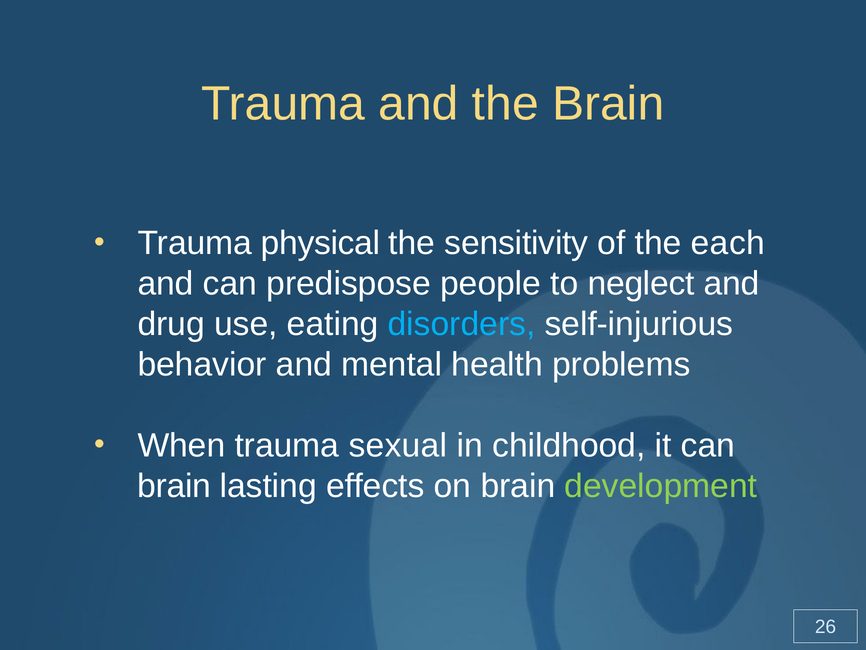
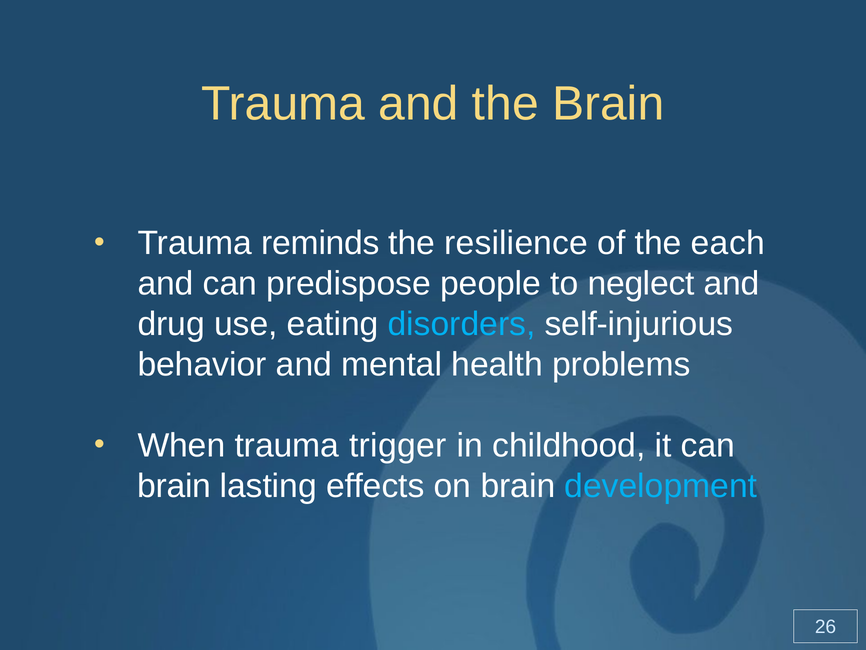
physical: physical -> reminds
sensitivity: sensitivity -> resilience
sexual: sexual -> trigger
development colour: light green -> light blue
